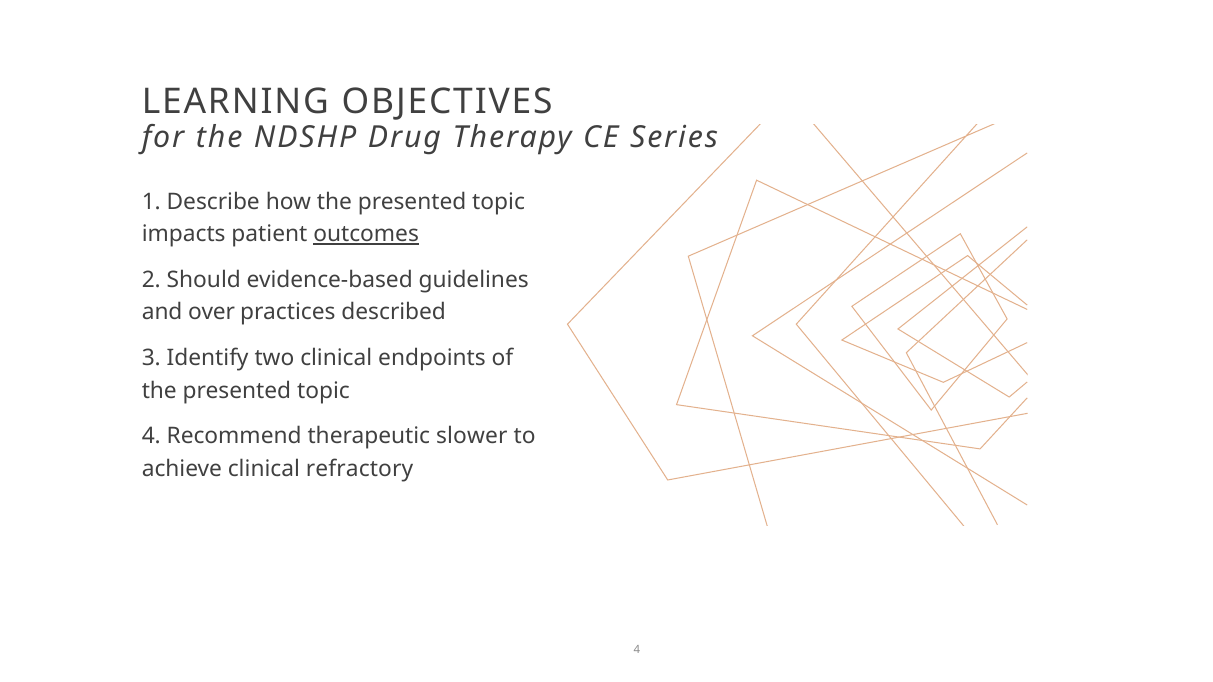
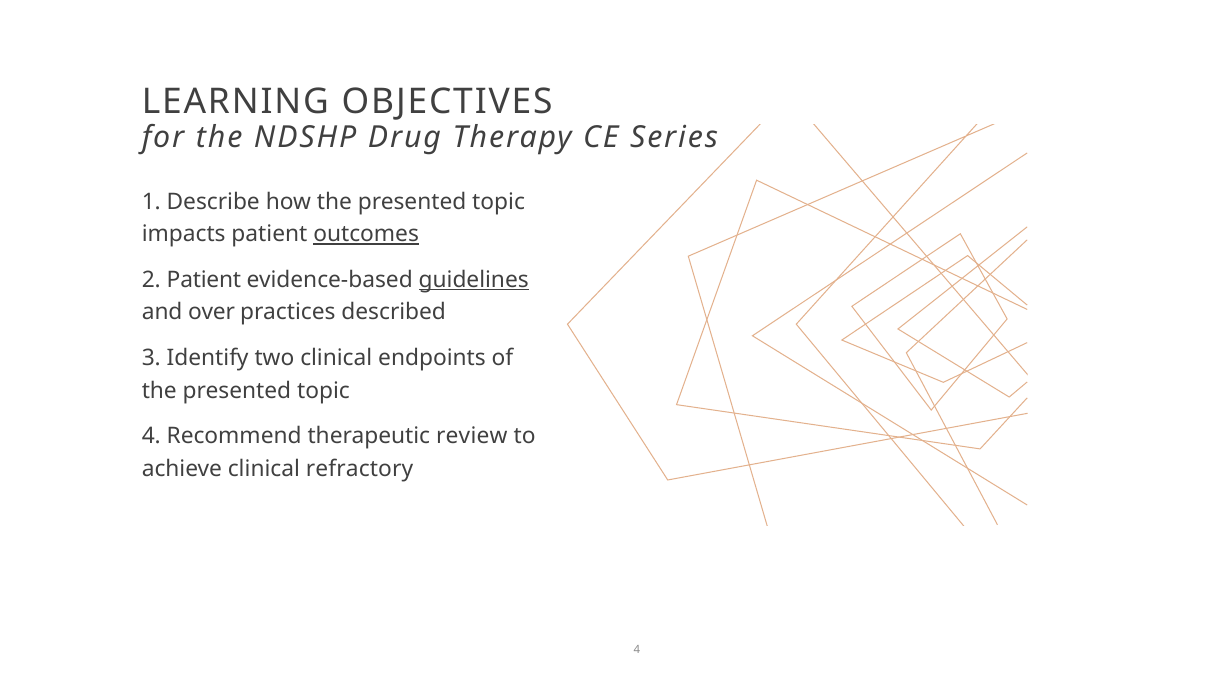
2 Should: Should -> Patient
guidelines underline: none -> present
slower: slower -> review
